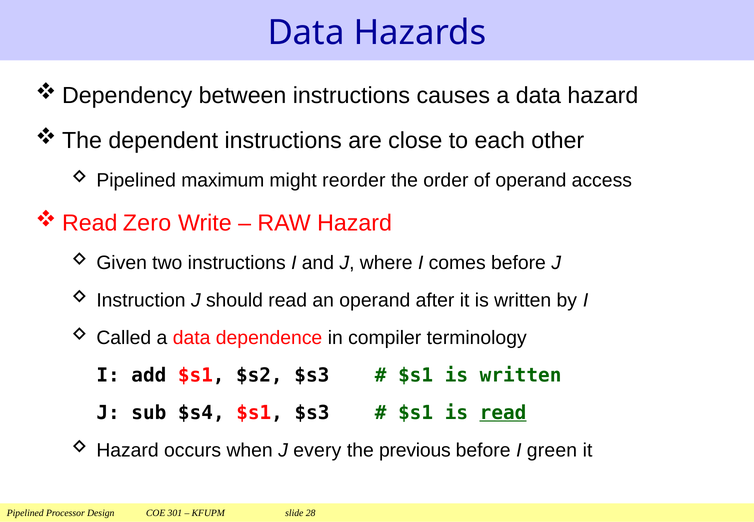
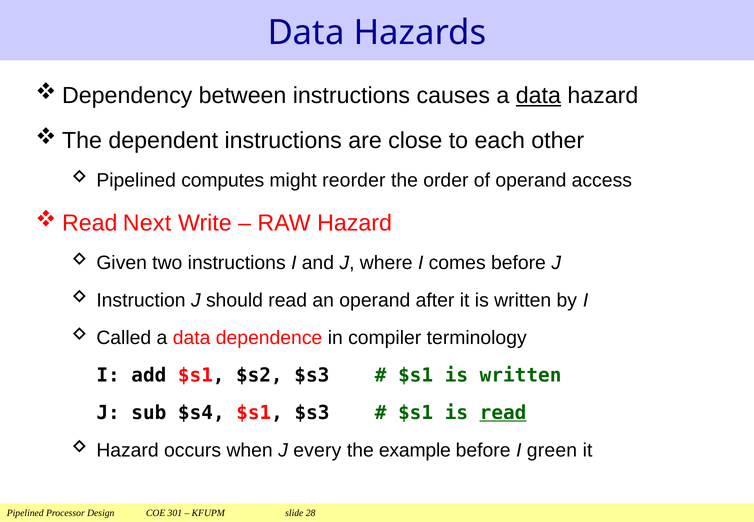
data at (538, 96) underline: none -> present
maximum: maximum -> computes
Zero: Zero -> Next
previous: previous -> example
